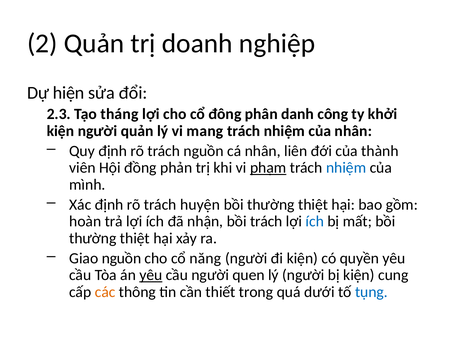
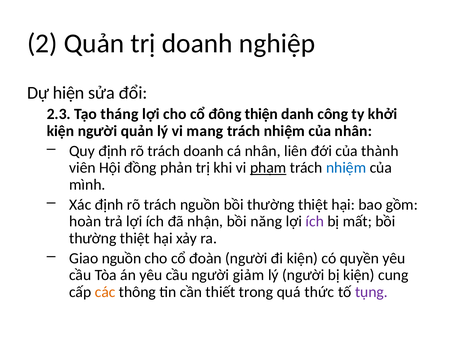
phân: phân -> thiện
trách nguồn: nguồn -> doanh
trách huyện: huyện -> nguồn
bồi trách: trách -> năng
ích at (315, 222) colour: blue -> purple
năng: năng -> đoàn
yêu at (151, 275) underline: present -> none
quen: quen -> giảm
dưới: dưới -> thức
tụng colour: blue -> purple
